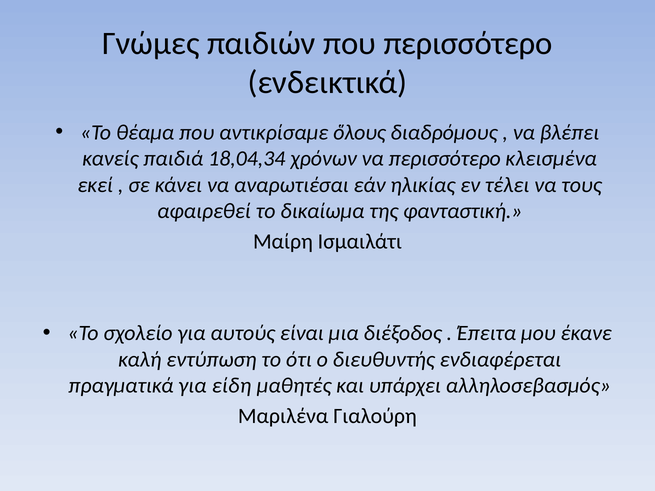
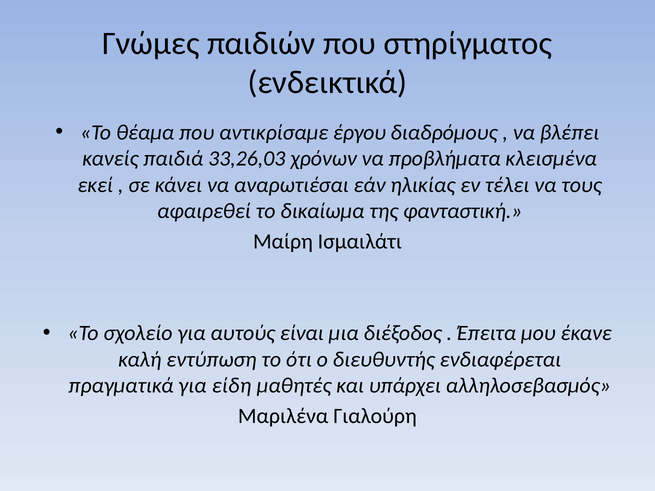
που περισσότερο: περισσότερο -> στηρίγματος
ὅλους: ὅλους -> έργου
18,04,34: 18,04,34 -> 33,26,03
να περισσότερο: περισσότερο -> προβλήματα
